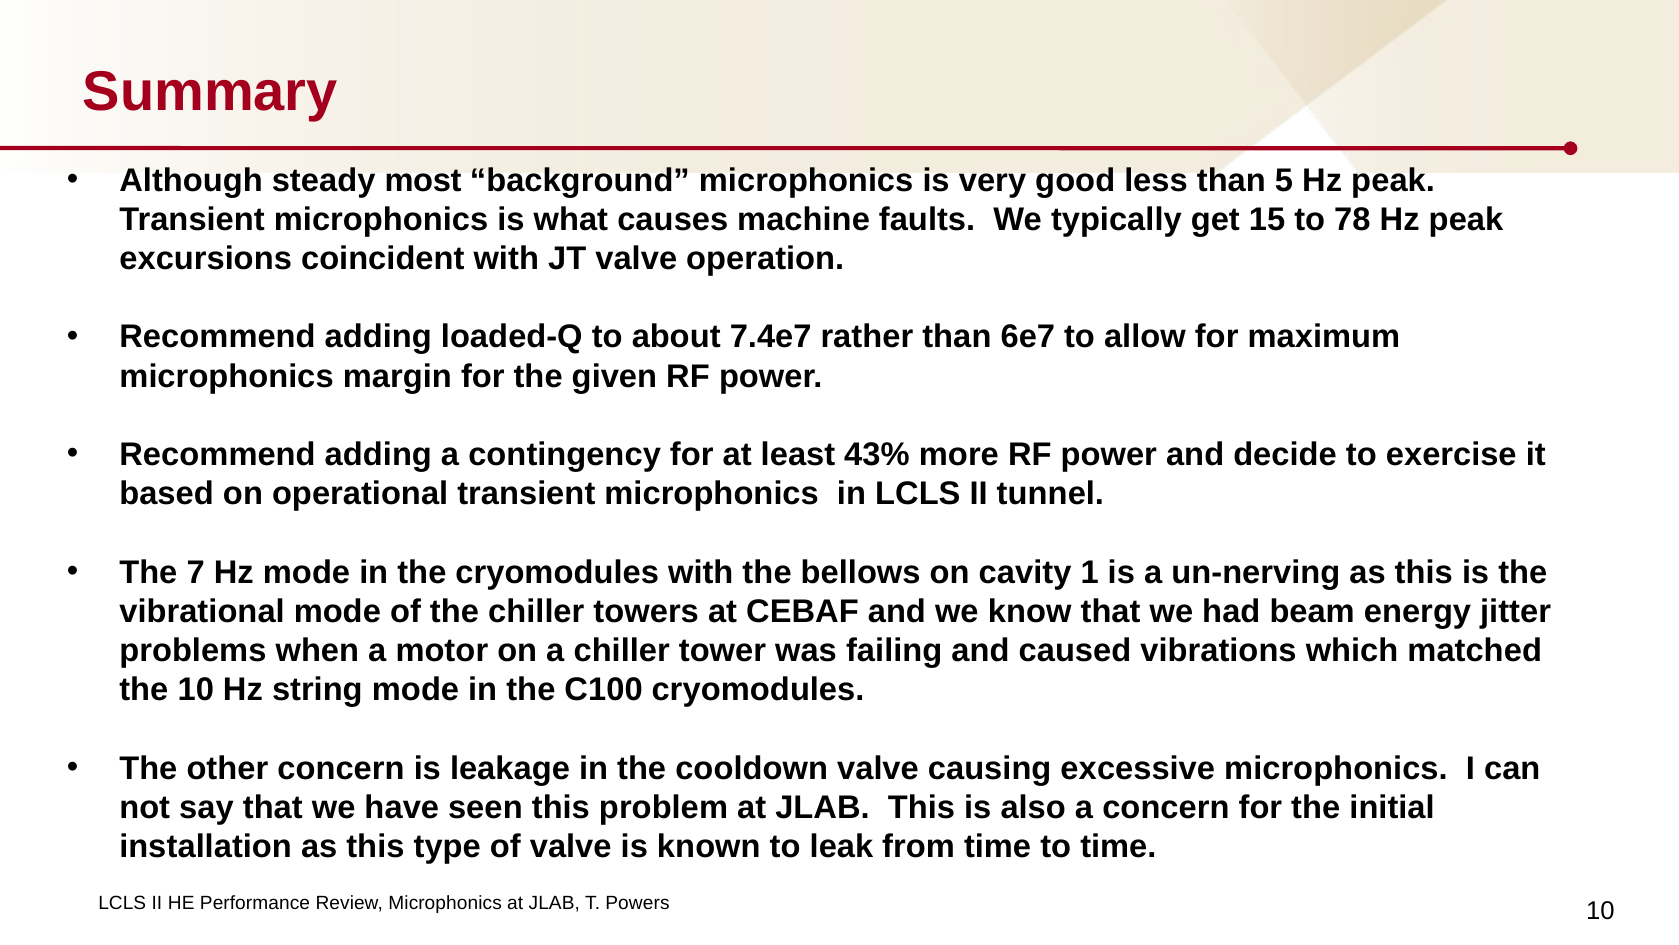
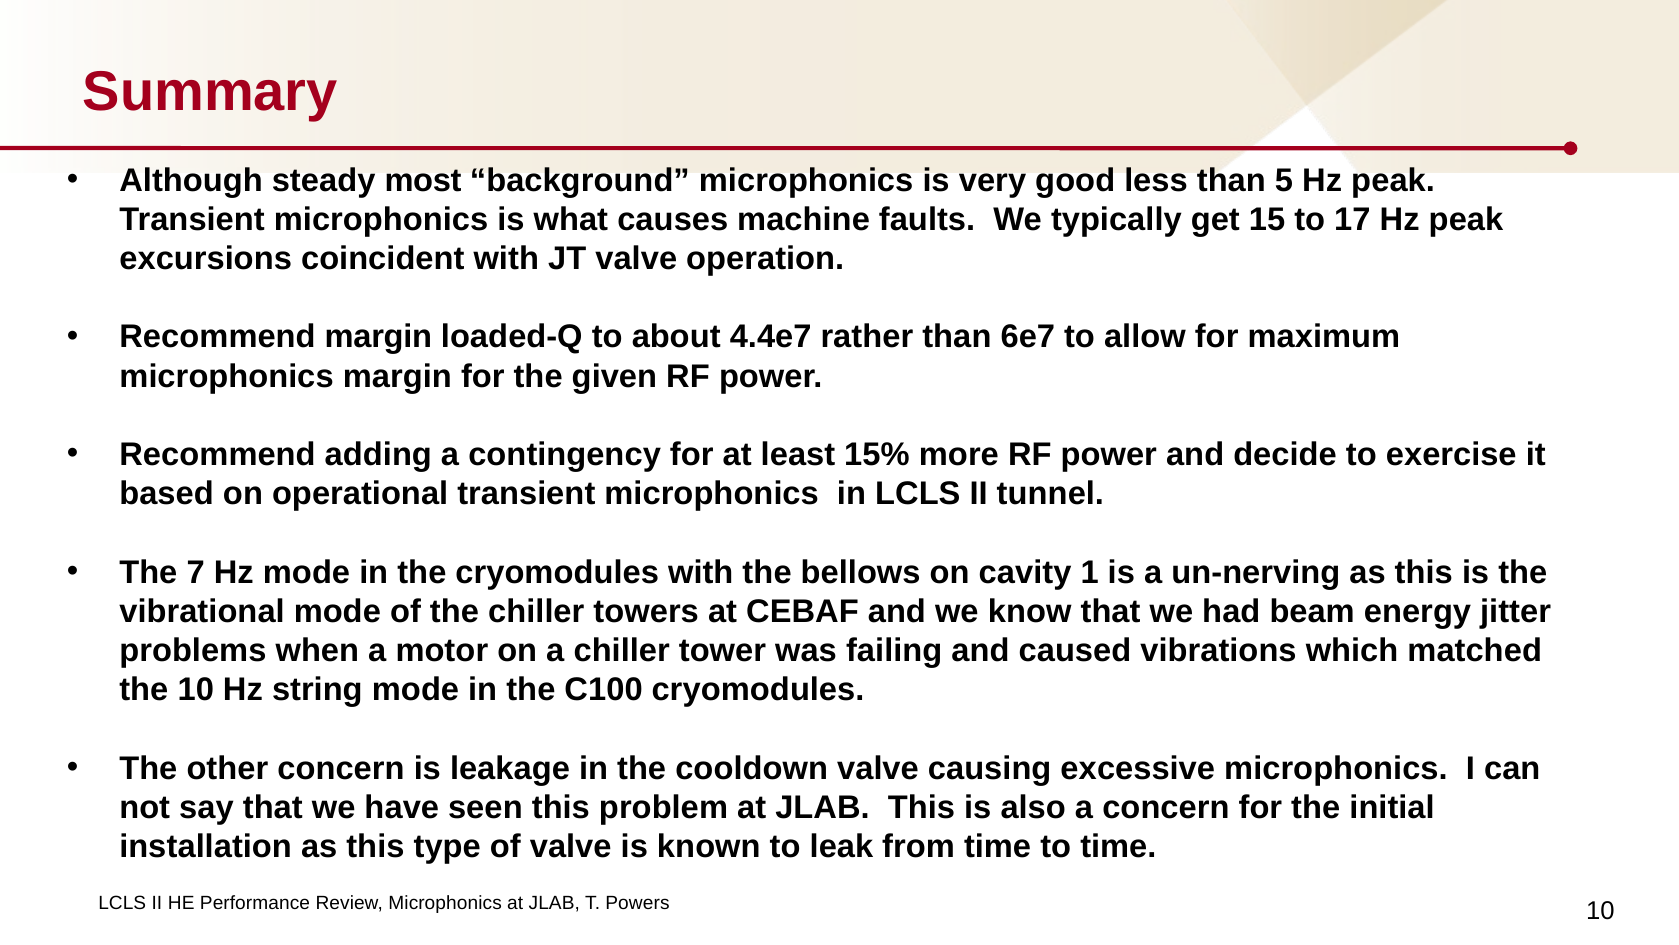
78: 78 -> 17
adding at (378, 337): adding -> margin
7.4e7: 7.4e7 -> 4.4e7
43%: 43% -> 15%
